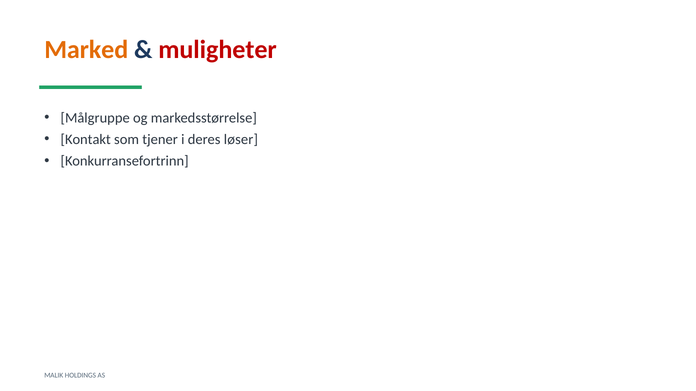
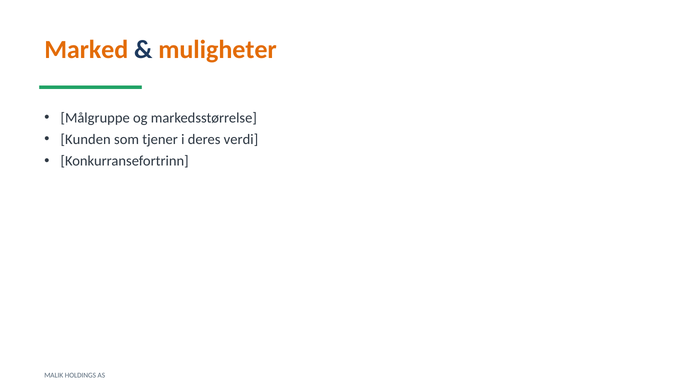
muligheter colour: red -> orange
Kontakt: Kontakt -> Kunden
løser: løser -> verdi
